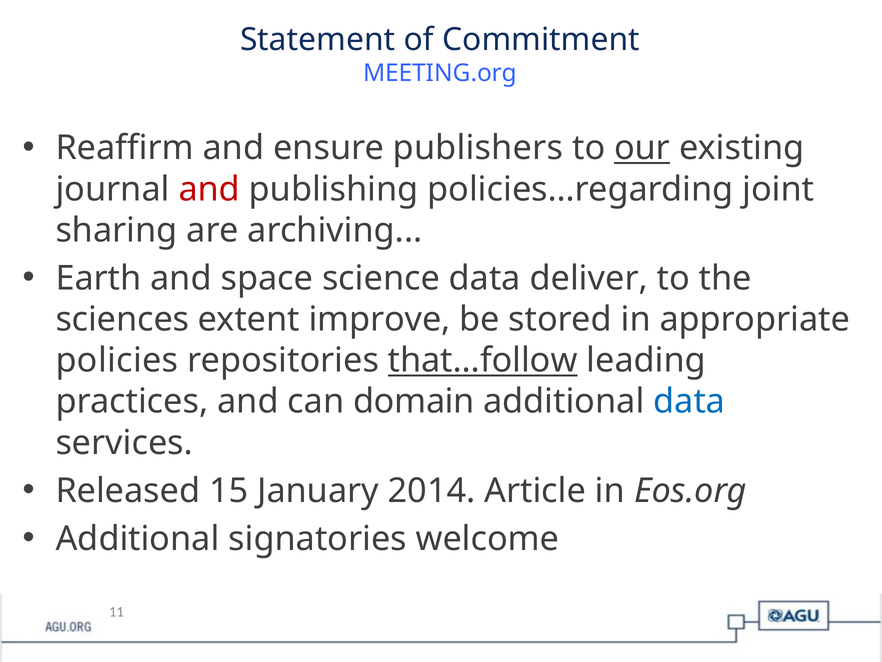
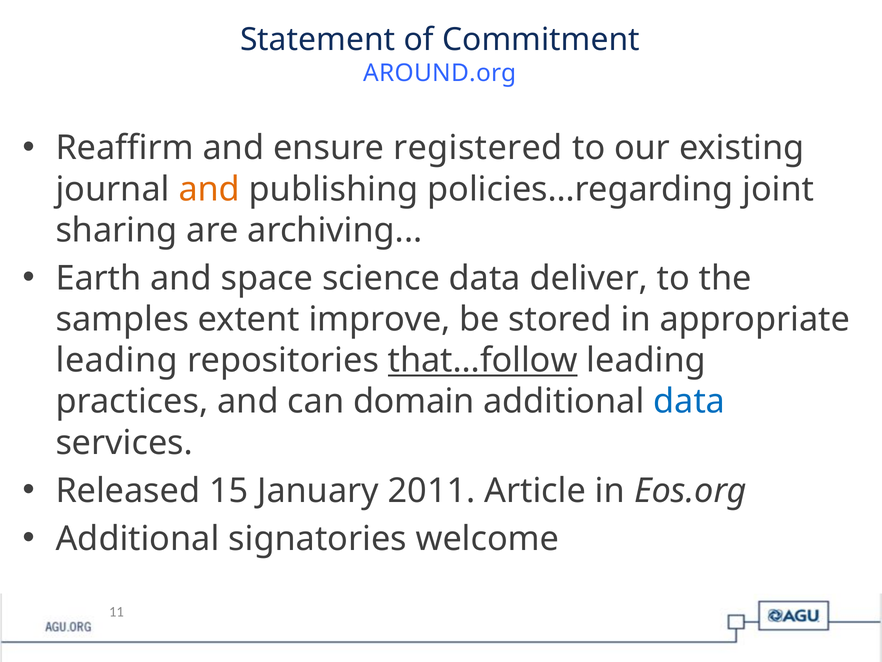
MEETING.org: MEETING.org -> AROUND.org
publishers: publishers -> registered
our underline: present -> none
and at (209, 189) colour: red -> orange
sciences: sciences -> samples
policies at (117, 360): policies -> leading
2014: 2014 -> 2011
